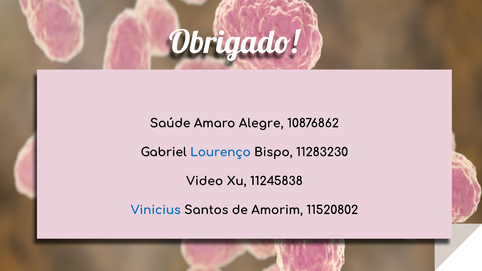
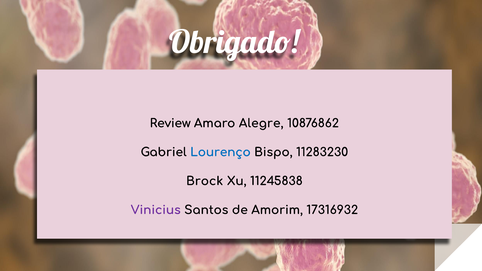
Saúde: Saúde -> Review
Video: Video -> Brock
Vinicius colour: blue -> purple
11520802: 11520802 -> 17316932
